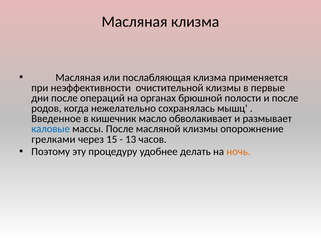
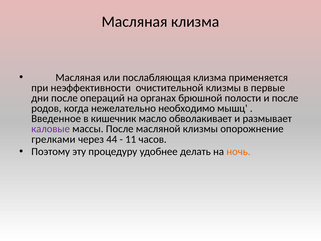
сохранялась: сохранялась -> необходимо
каловые colour: blue -> purple
15: 15 -> 44
13: 13 -> 11
